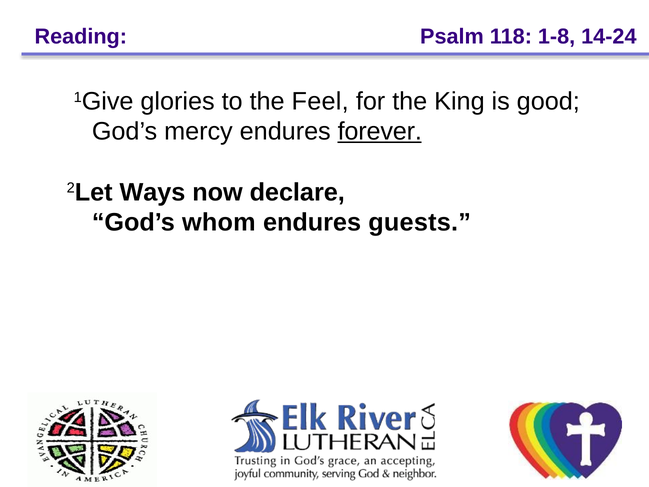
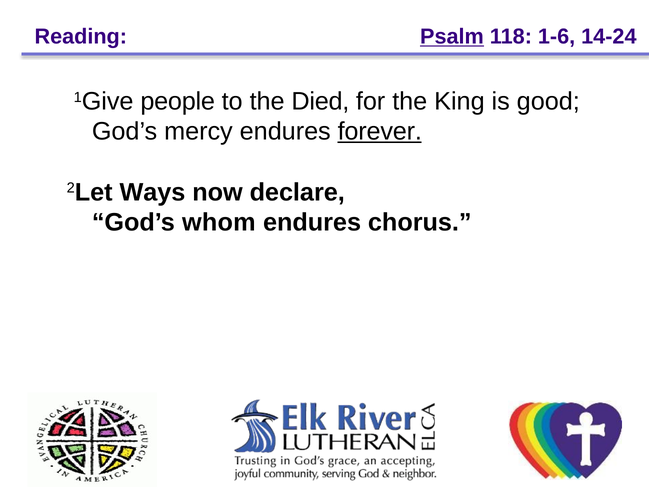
Psalm underline: none -> present
1-8: 1-8 -> 1-6
glories: glories -> people
Feel: Feel -> Died
guests: guests -> chorus
